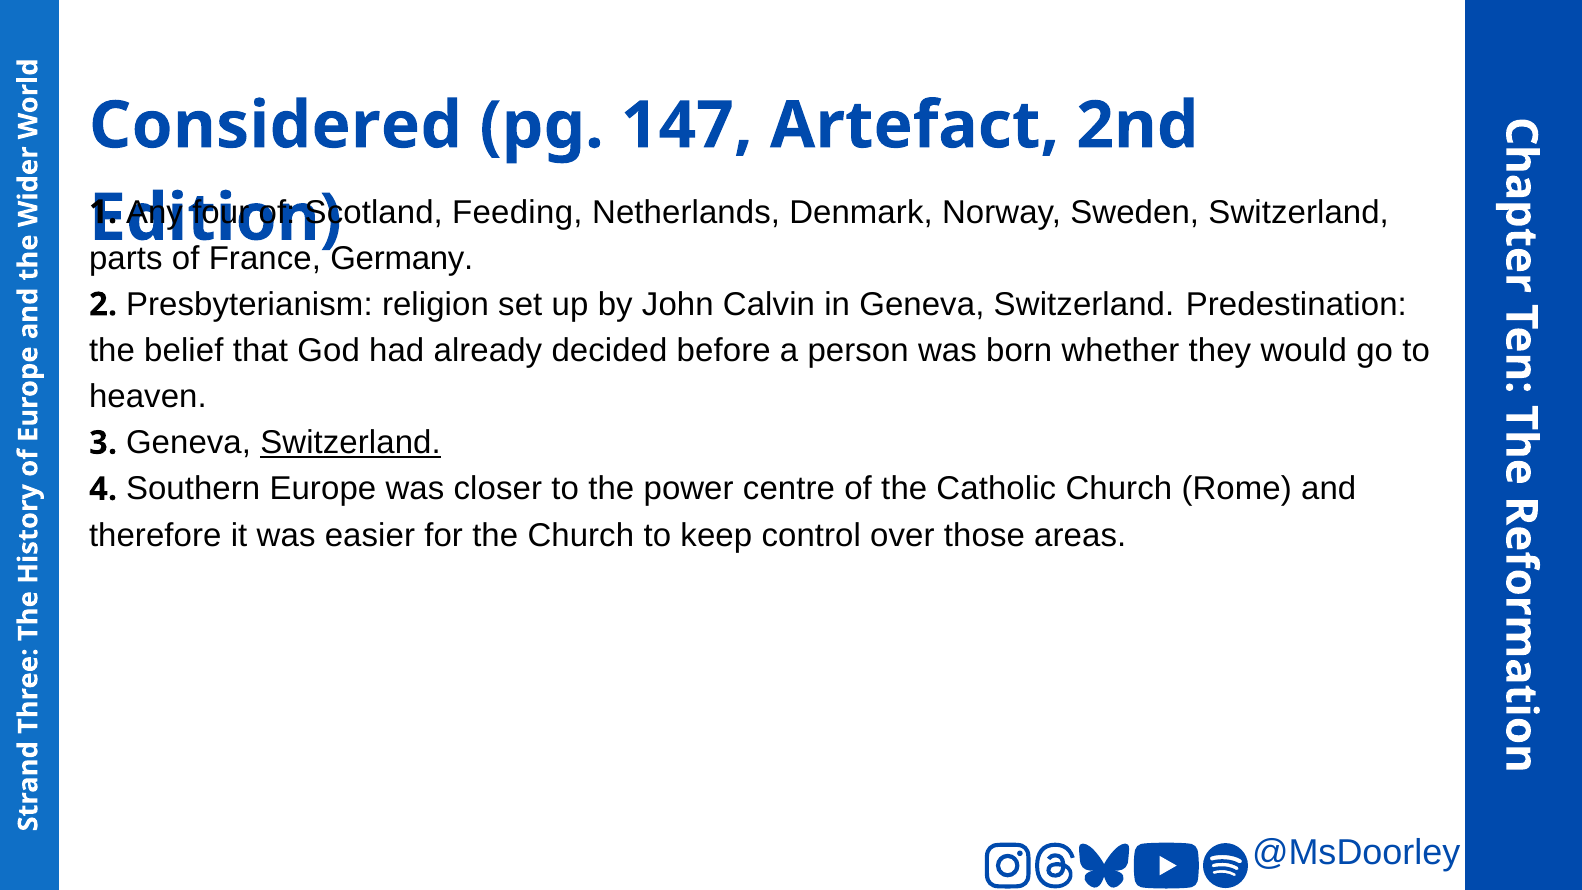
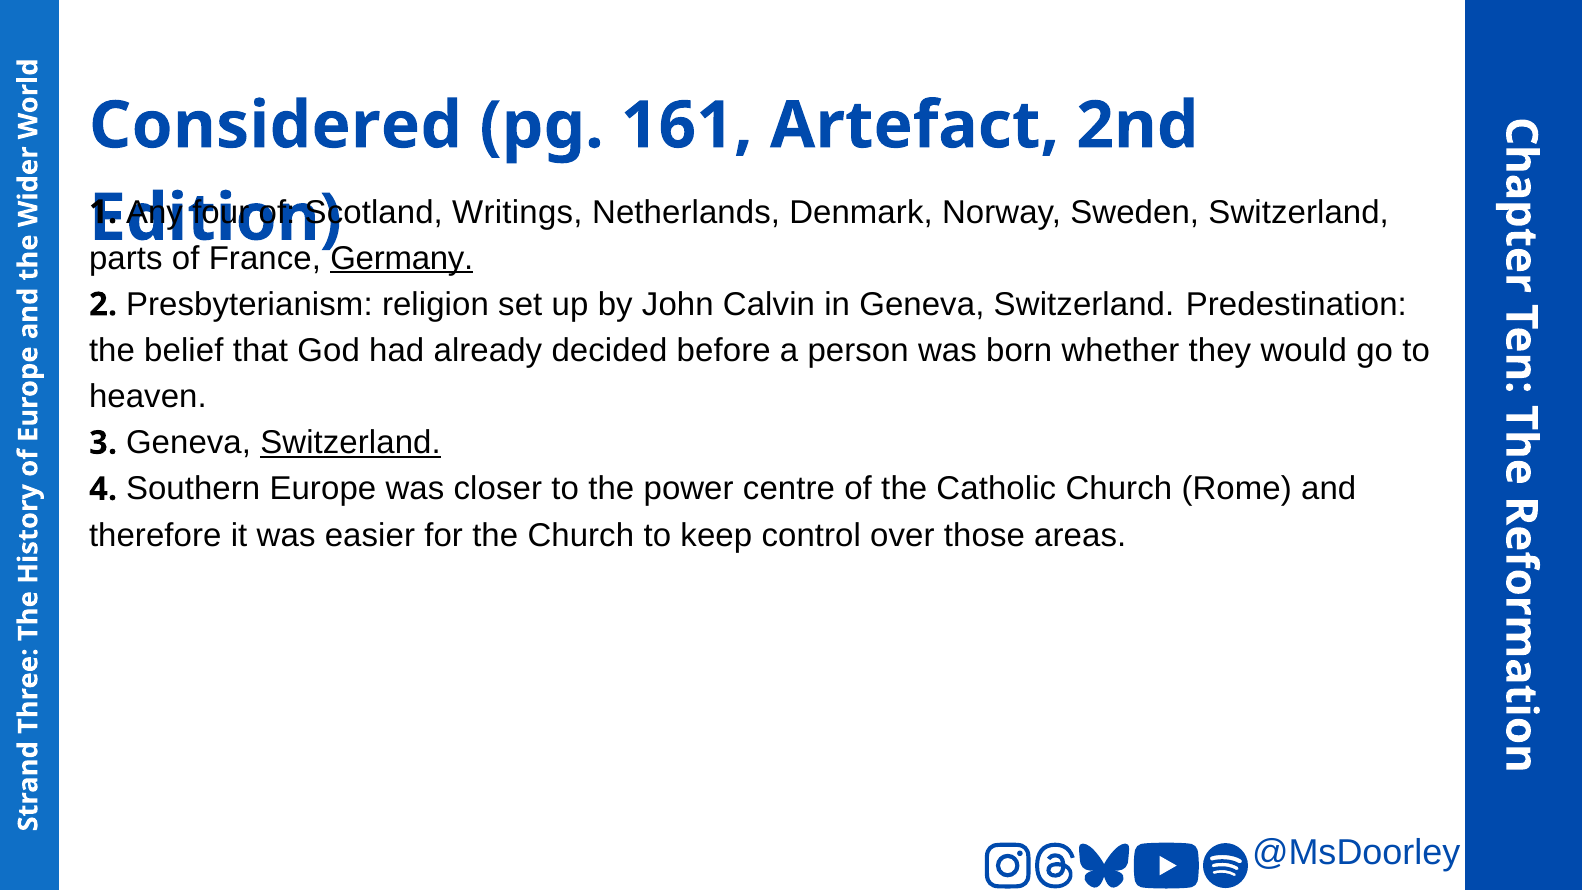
147: 147 -> 161
Feeding: Feeding -> Writings
Germany underline: none -> present
